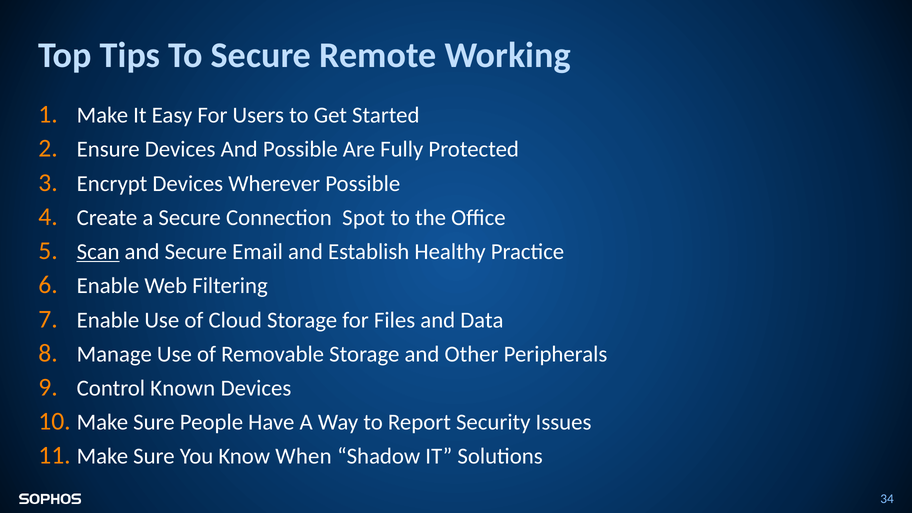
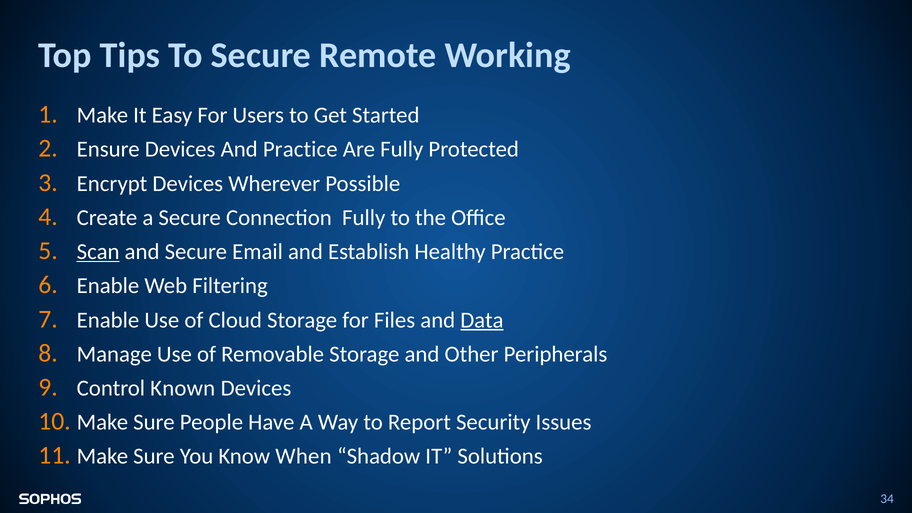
And Possible: Possible -> Practice
Connection Spot: Spot -> Fully
Data underline: none -> present
